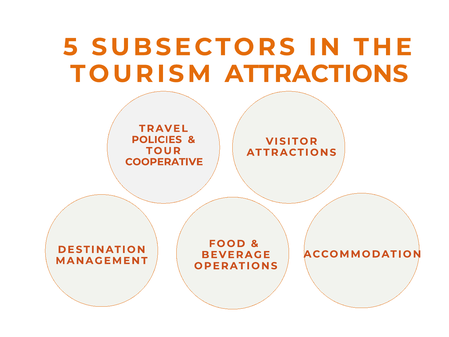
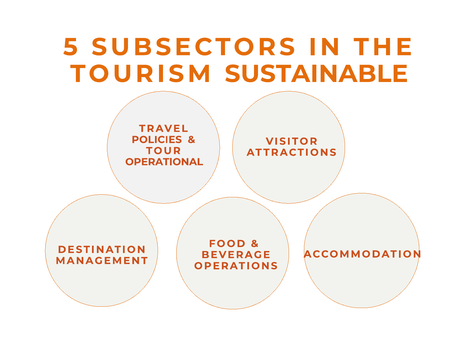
TOURISM ATTRACTIONS: ATTRACTIONS -> SUSTAINABLE
COOPERATIVE: COOPERATIVE -> OPERATIONAL
